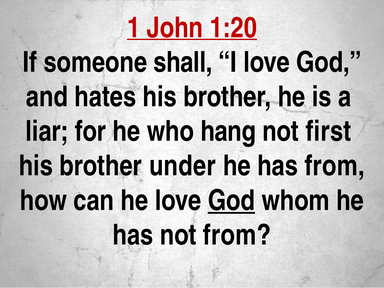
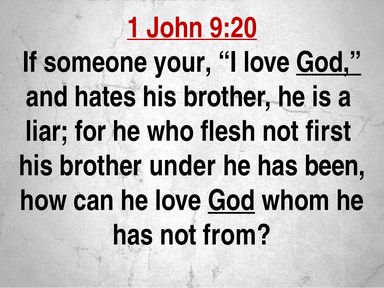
1:20: 1:20 -> 9:20
shall: shall -> your
God at (329, 62) underline: none -> present
hang: hang -> flesh
has from: from -> been
